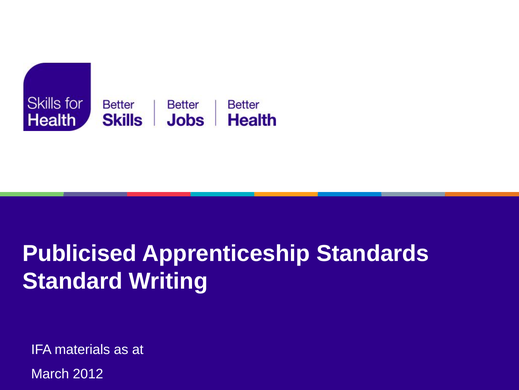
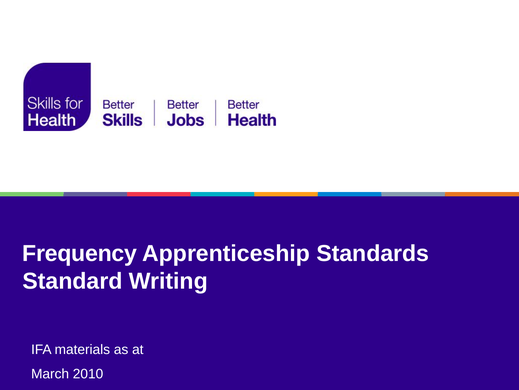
Publicised: Publicised -> Frequency
2012: 2012 -> 2010
